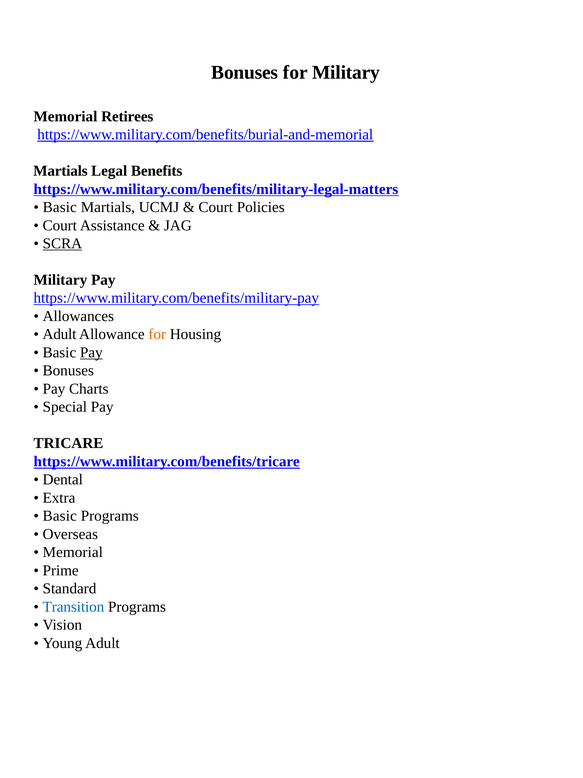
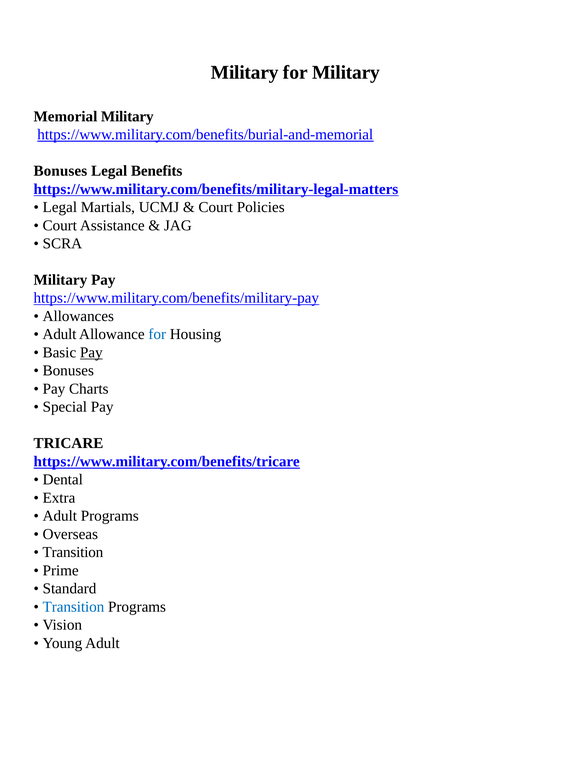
Bonuses at (245, 73): Bonuses -> Military
Memorial Retirees: Retirees -> Military
Martials at (60, 171): Martials -> Bonuses
Basic at (60, 207): Basic -> Legal
SCRA underline: present -> none
for at (157, 334) colour: orange -> blue
Basic at (60, 516): Basic -> Adult
Memorial at (73, 552): Memorial -> Transition
